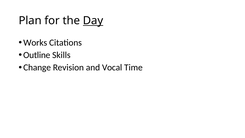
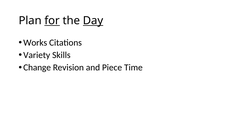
for underline: none -> present
Outline: Outline -> Variety
Vocal: Vocal -> Piece
